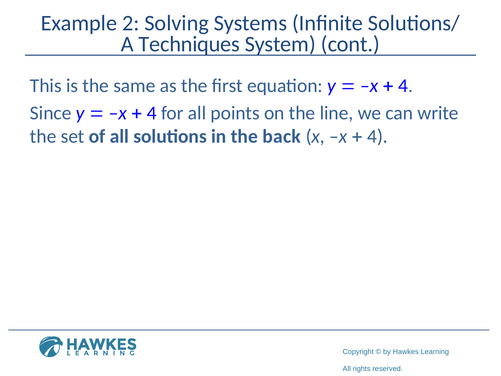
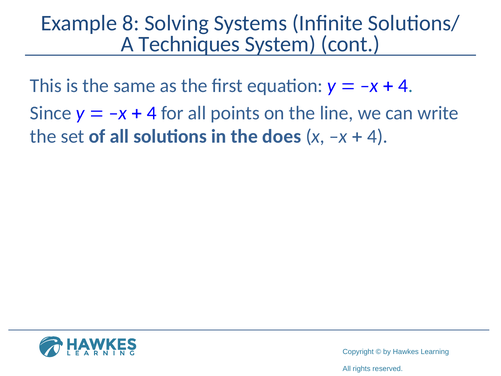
2: 2 -> 8
back: back -> does
